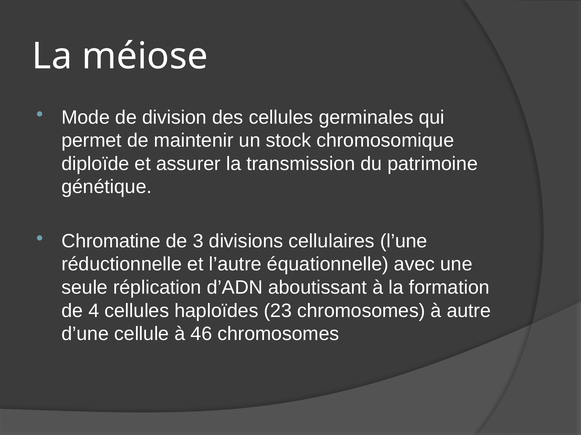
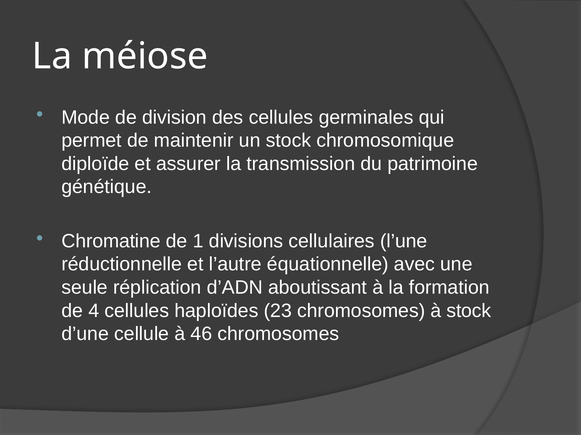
3: 3 -> 1
à autre: autre -> stock
